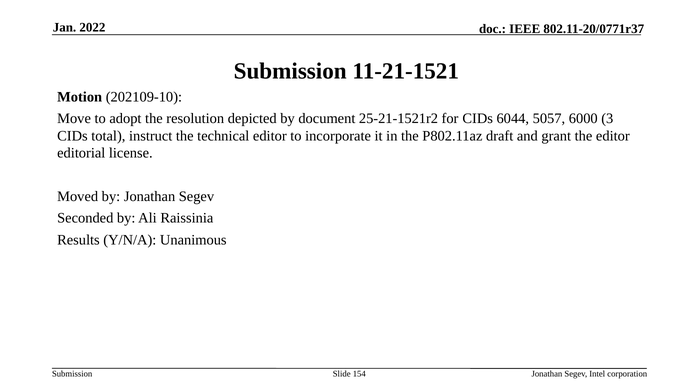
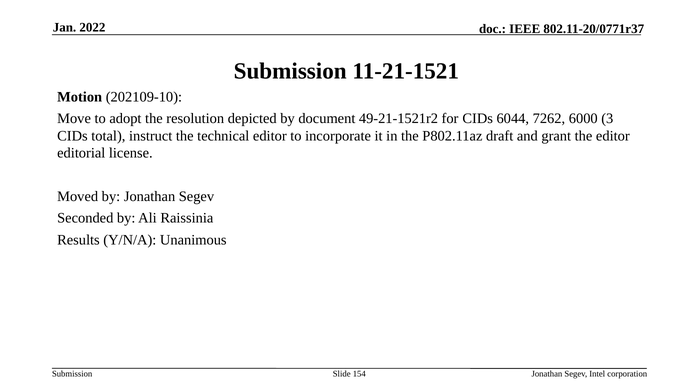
25-21-1521r2: 25-21-1521r2 -> 49-21-1521r2
5057: 5057 -> 7262
